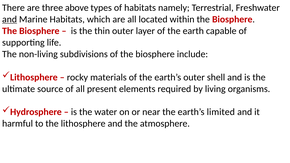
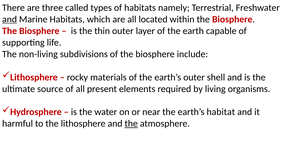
above: above -> called
limited: limited -> habitat
the at (131, 124) underline: none -> present
